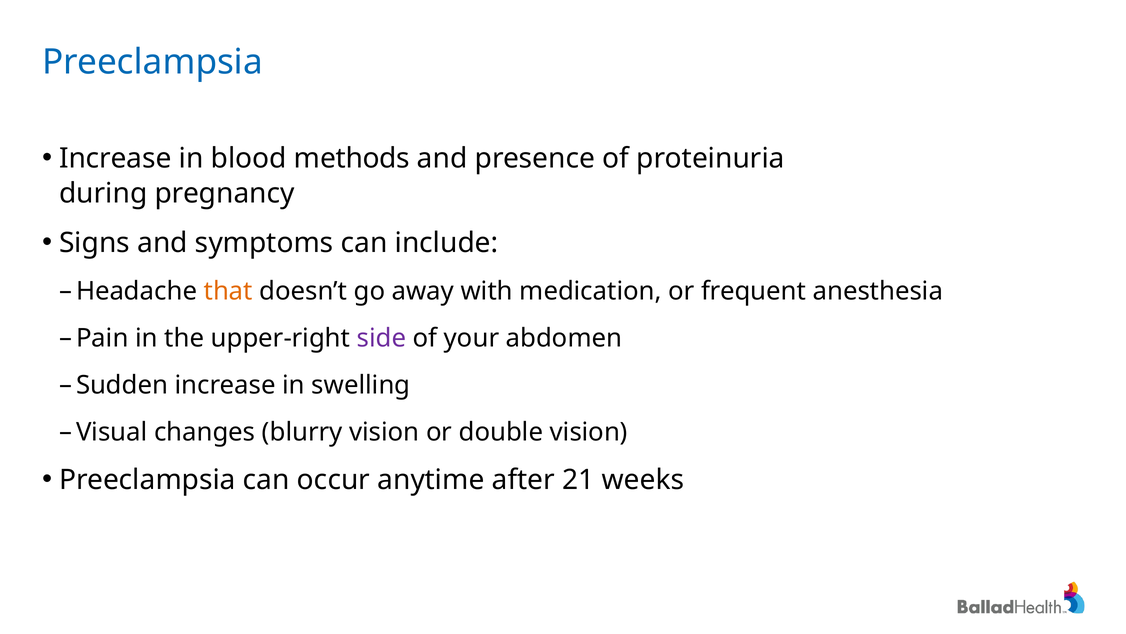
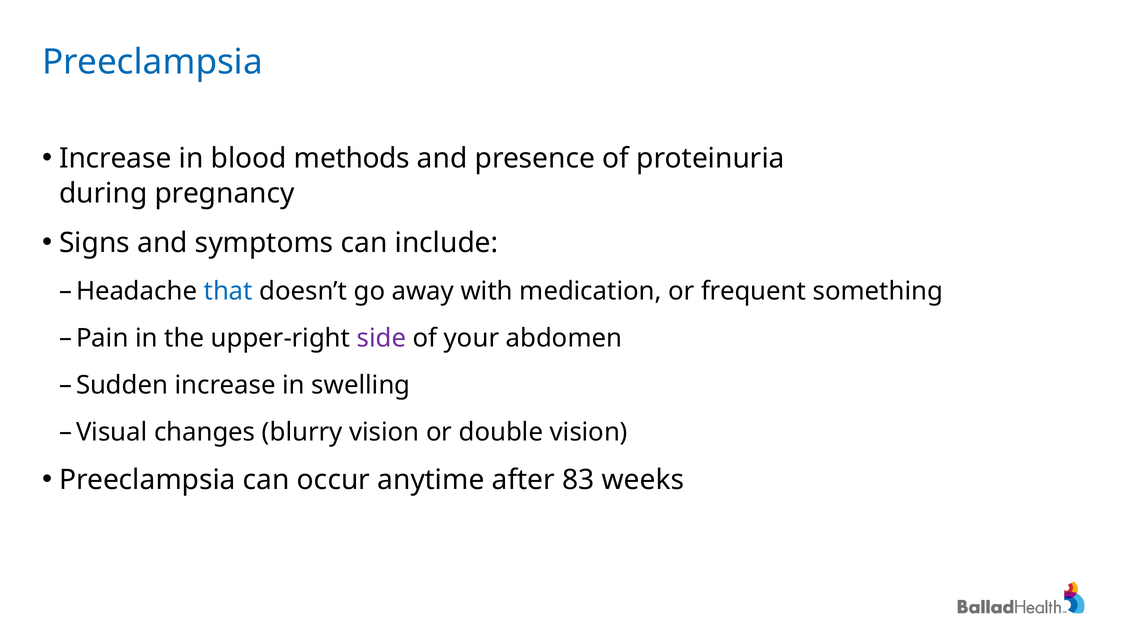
that colour: orange -> blue
anesthesia: anesthesia -> something
21: 21 -> 83
